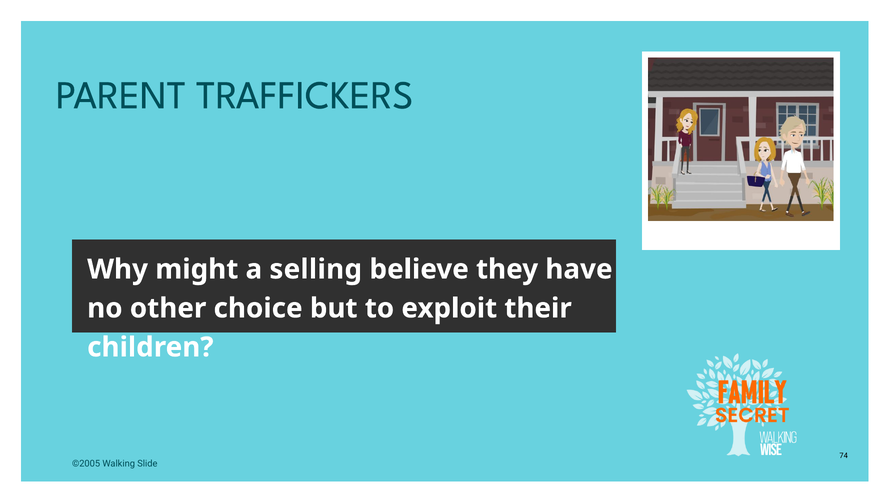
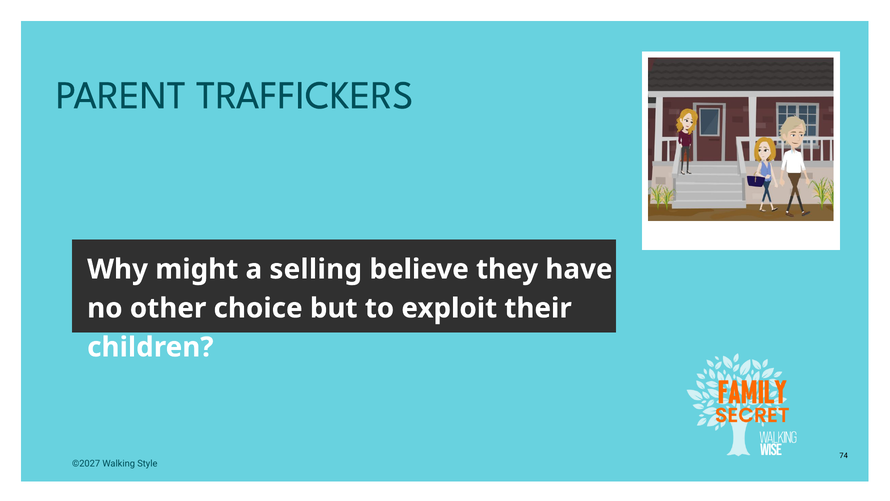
©2005: ©2005 -> ©2027
Slide: Slide -> Style
